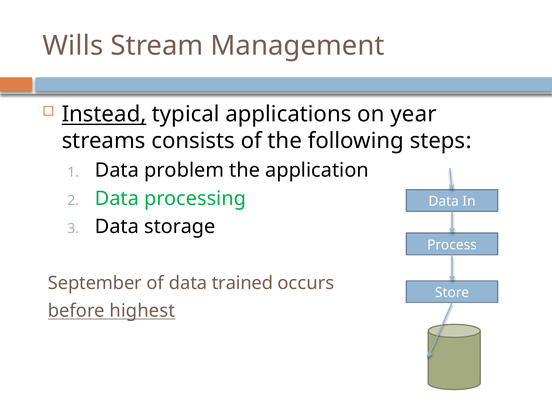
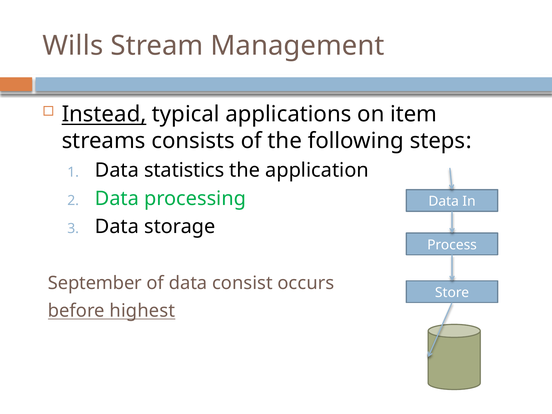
year: year -> item
problem: problem -> statistics
trained: trained -> consist
